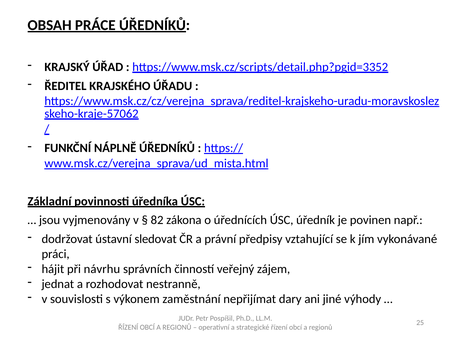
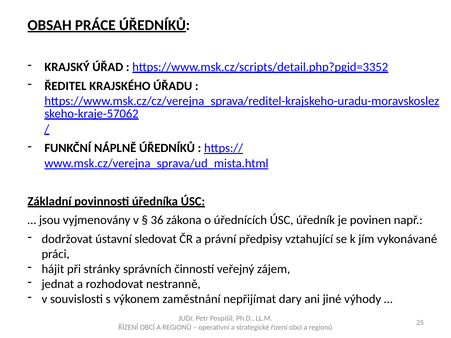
82: 82 -> 36
návrhu: návrhu -> stránky
